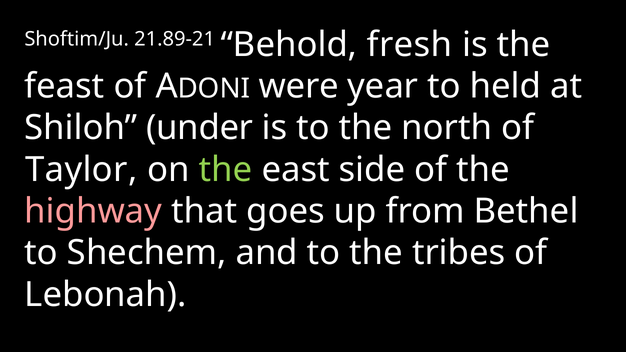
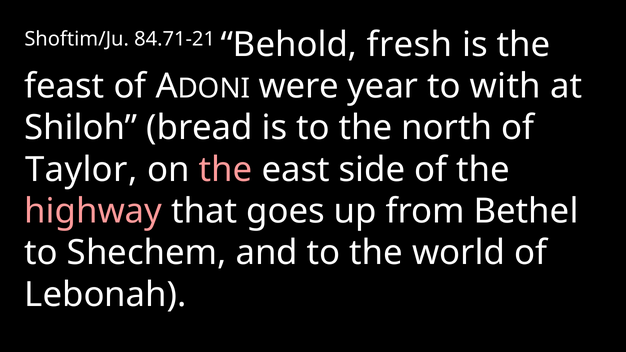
21.89-21: 21.89-21 -> 84.71-21
held: held -> with
under: under -> bread
the at (226, 170) colour: light green -> pink
tribes: tribes -> world
